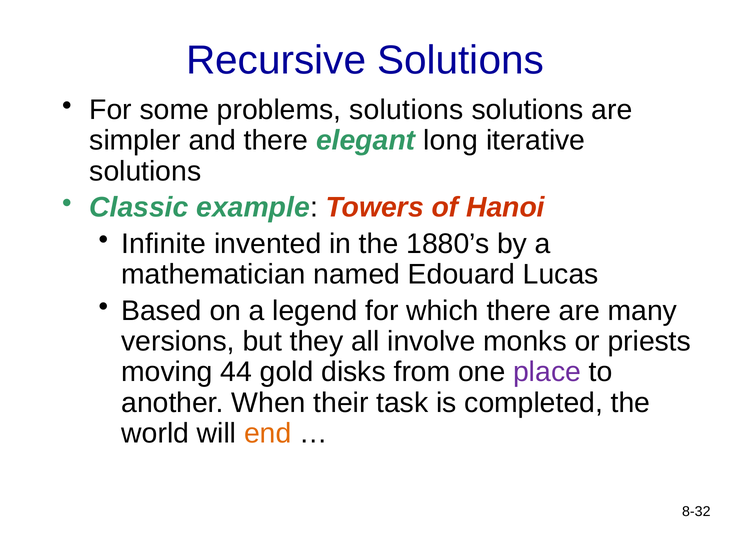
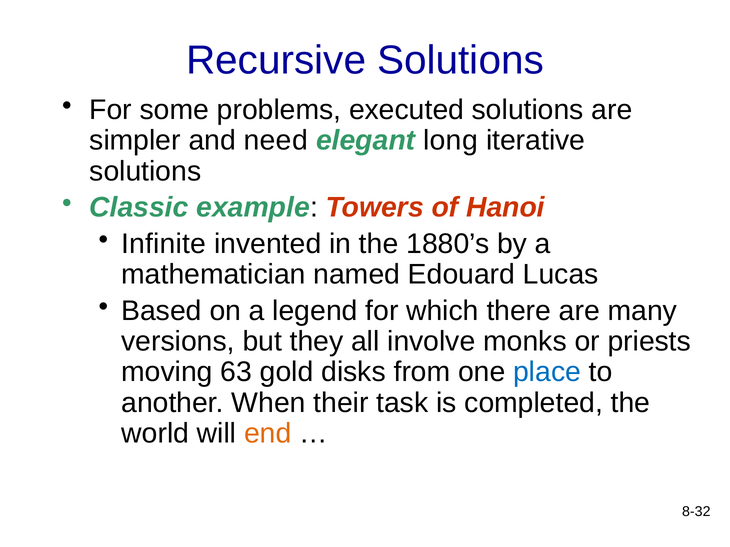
problems solutions: solutions -> executed
and there: there -> need
44: 44 -> 63
place colour: purple -> blue
